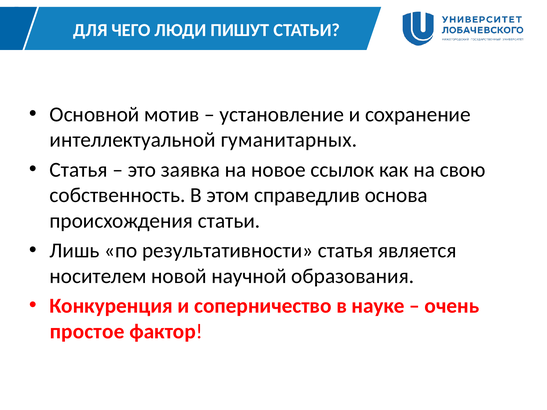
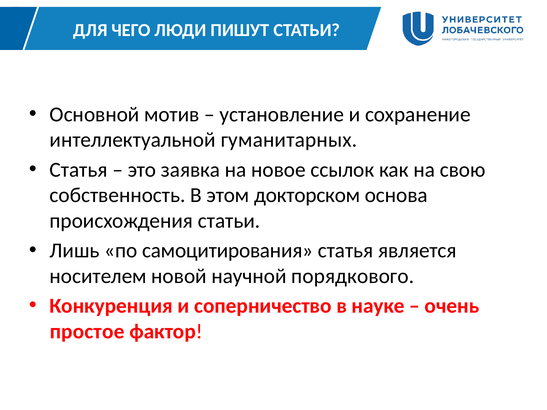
справедлив: справедлив -> докторском
результативности: результативности -> самоцитирования
образования: образования -> порядкового
